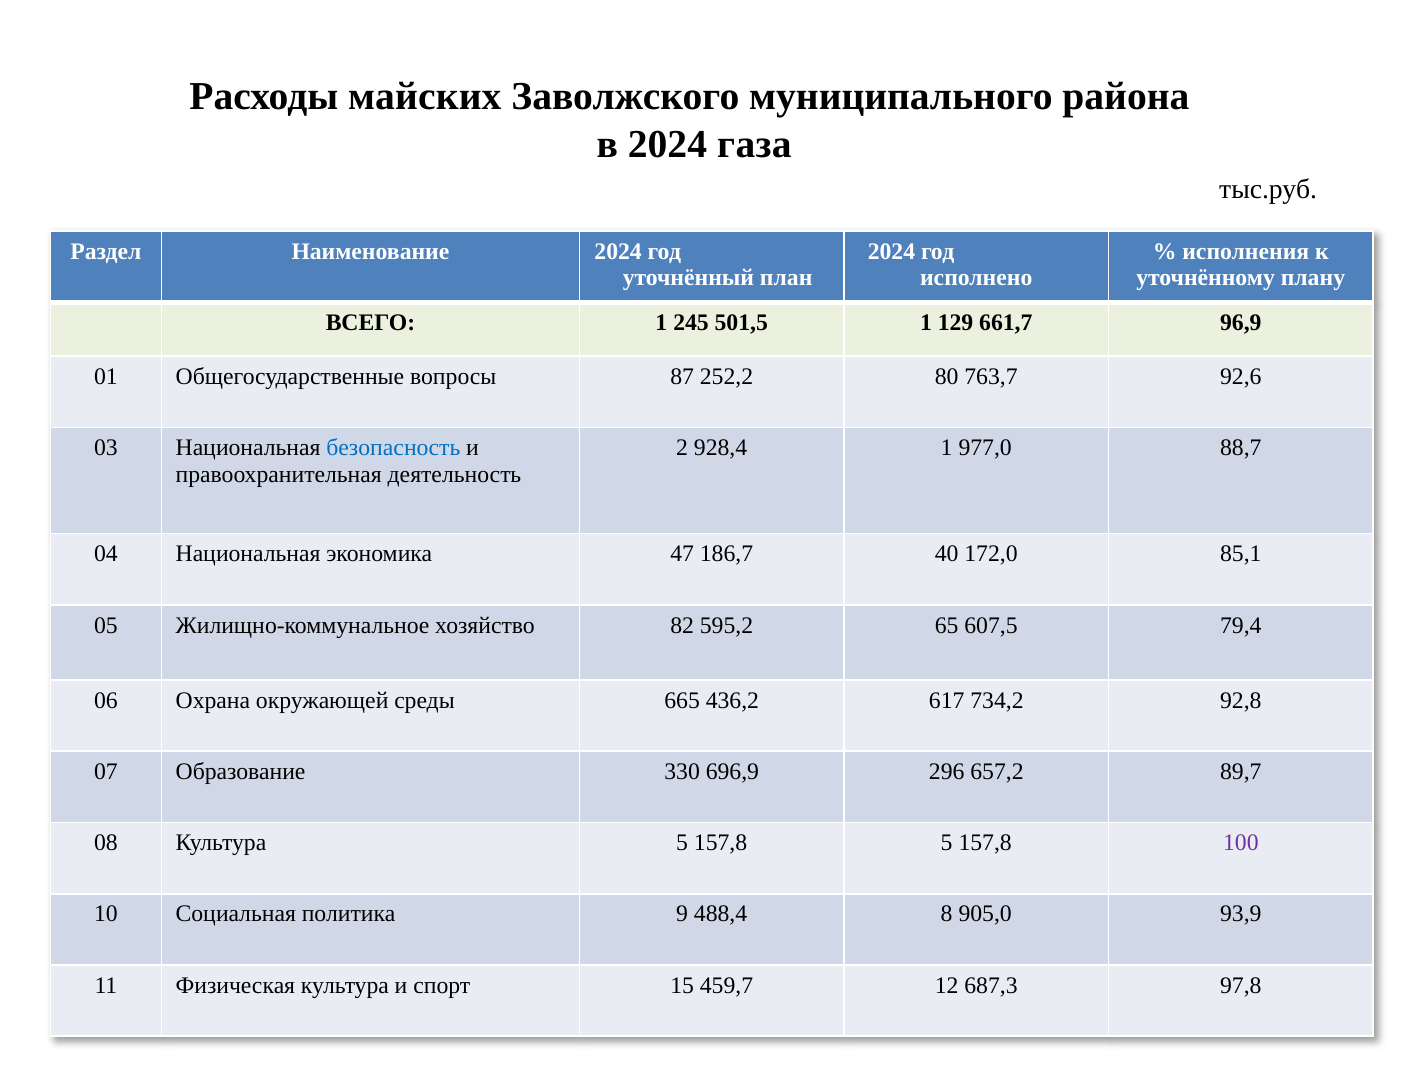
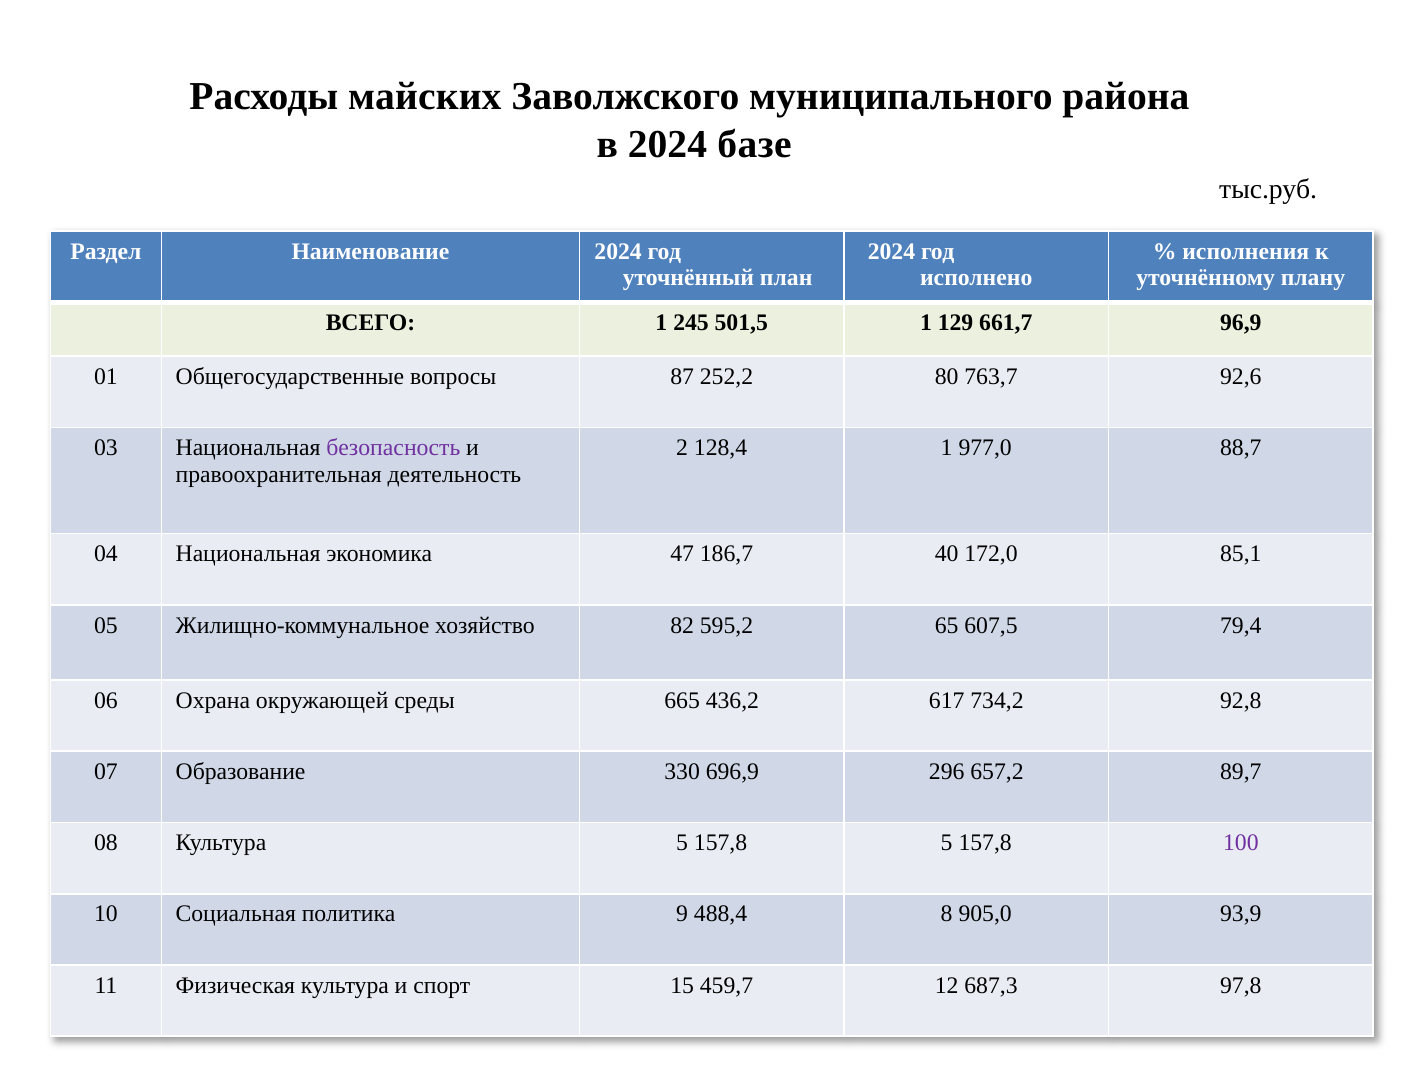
газа: газа -> базе
безопасность colour: blue -> purple
928,4: 928,4 -> 128,4
